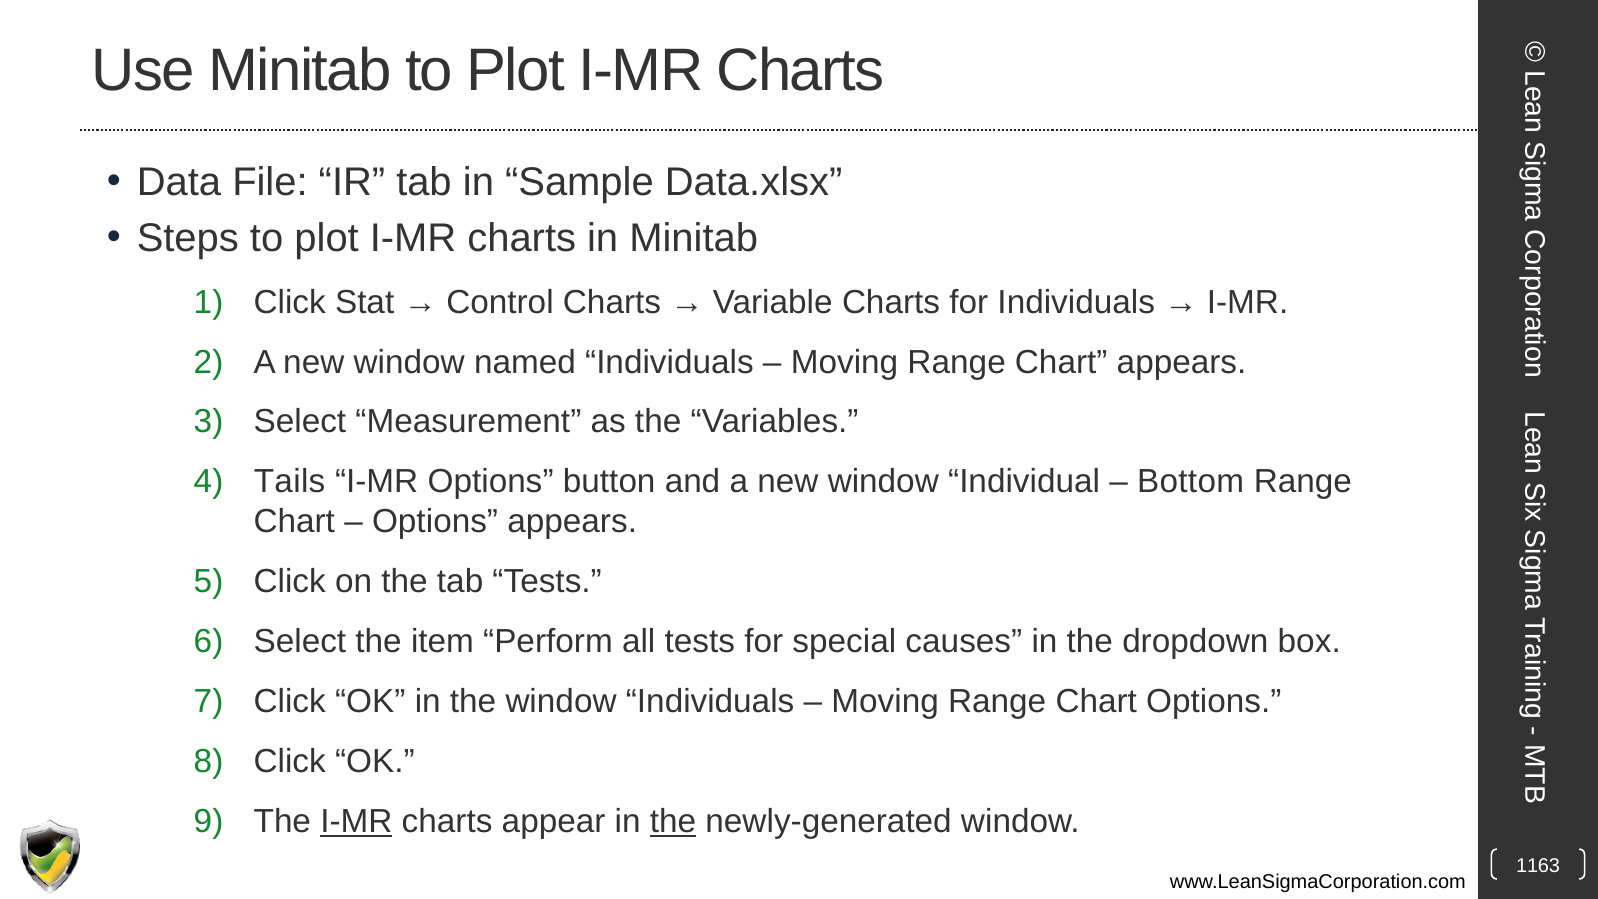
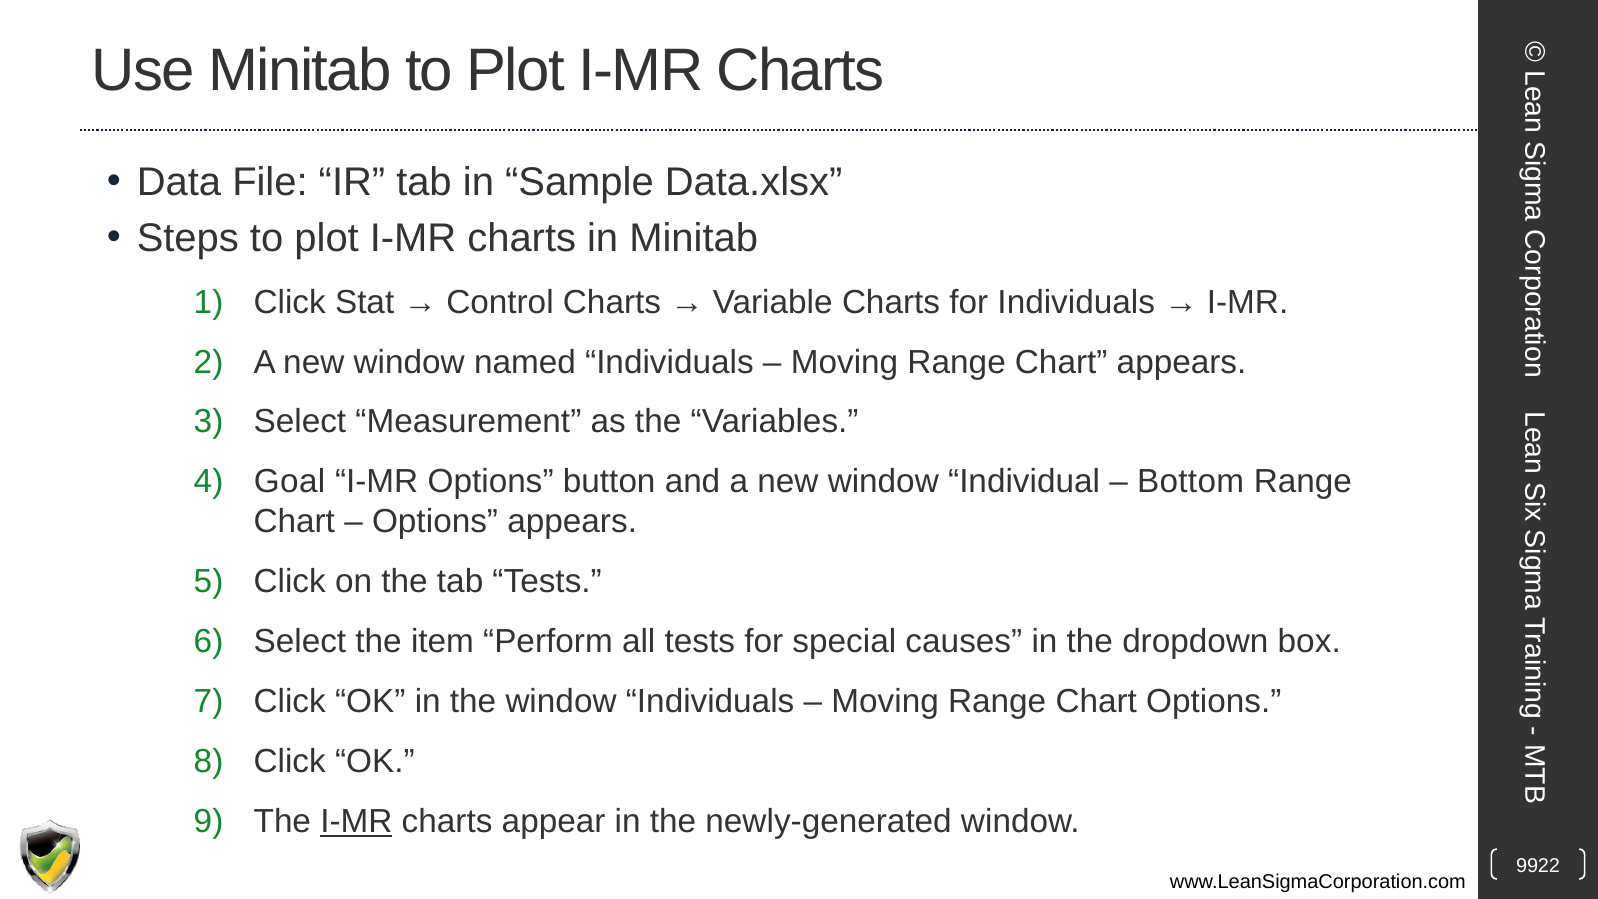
Tails: Tails -> Goal
the at (673, 822) underline: present -> none
1163: 1163 -> 9922
